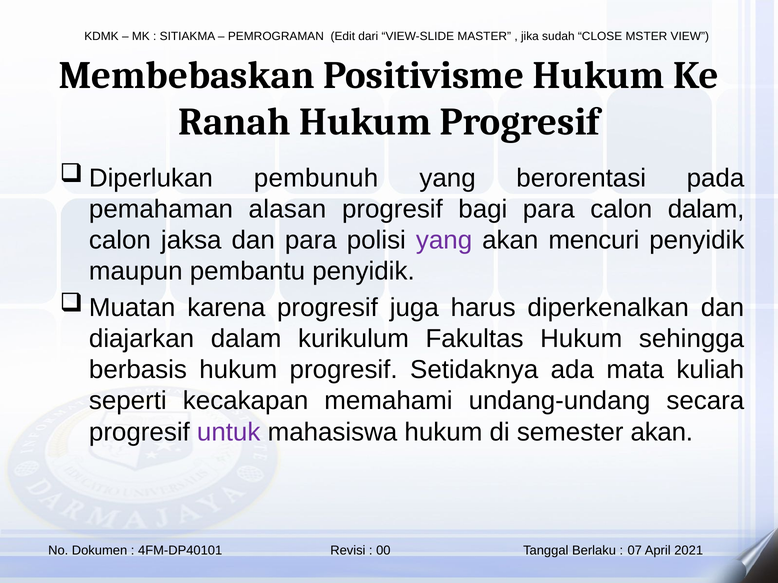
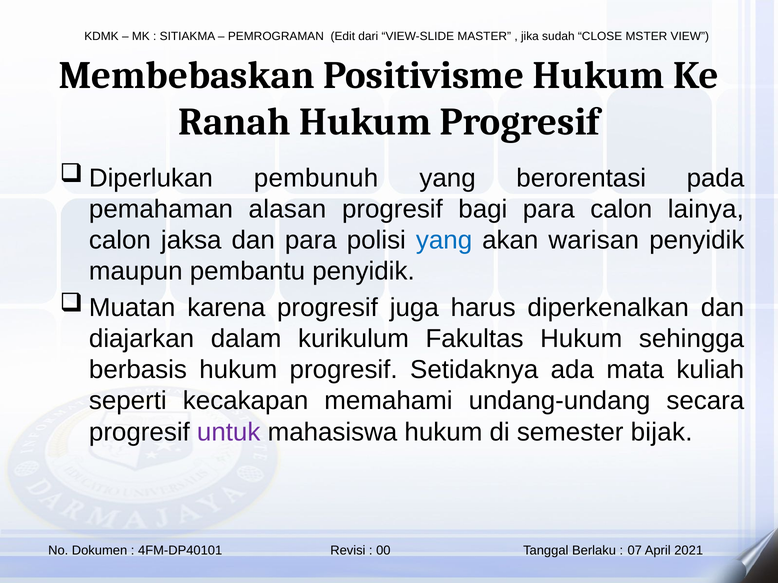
calon dalam: dalam -> lainya
yang at (444, 240) colour: purple -> blue
mencuri: mencuri -> warisan
semester akan: akan -> bijak
